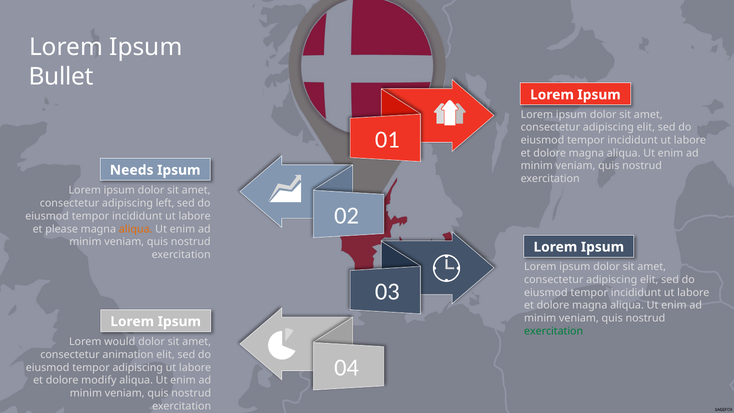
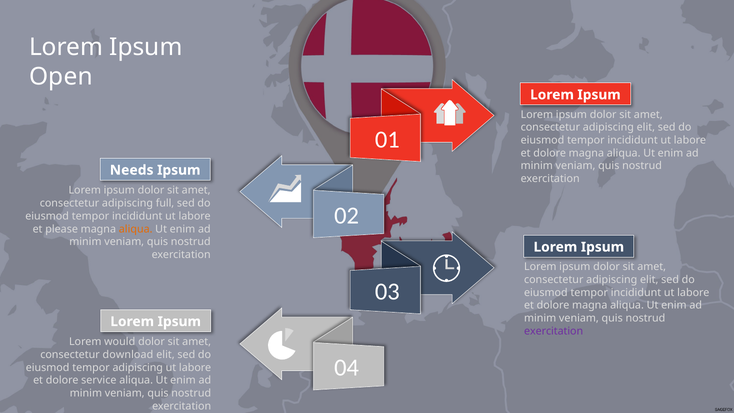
Bullet: Bullet -> Open
left: left -> full
exercitation at (554, 331) colour: green -> purple
animation: animation -> download
modify: modify -> service
